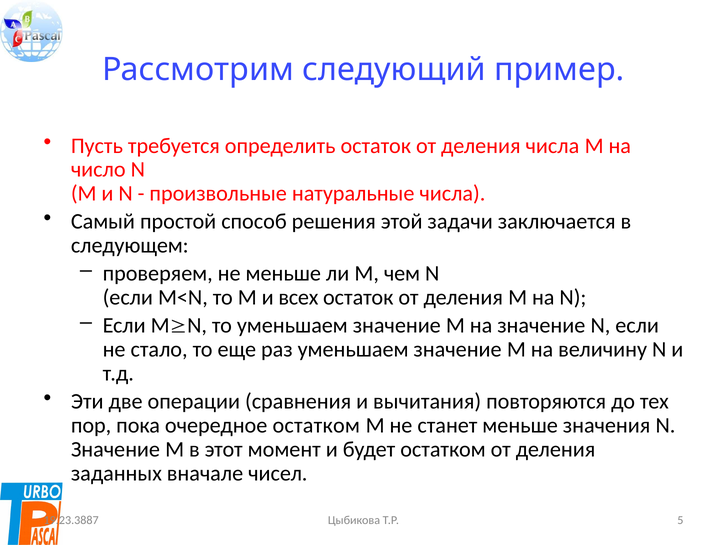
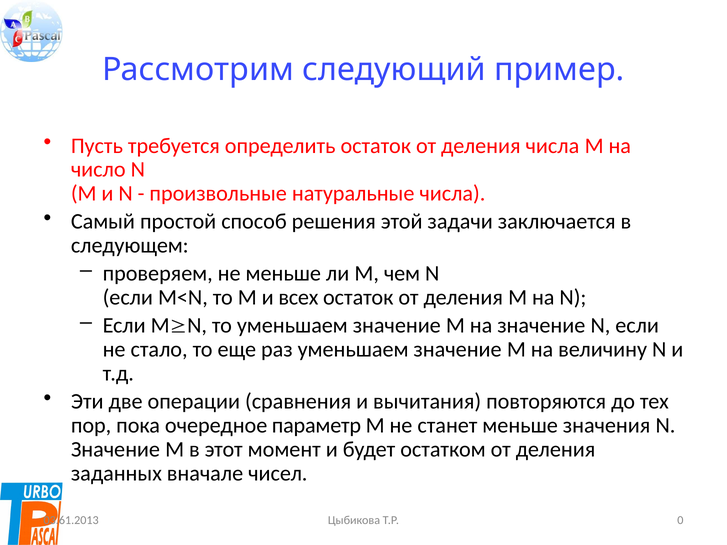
очередное остатком: остатком -> параметр
5: 5 -> 0
19.23.3887: 19.23.3887 -> 03.61.2013
